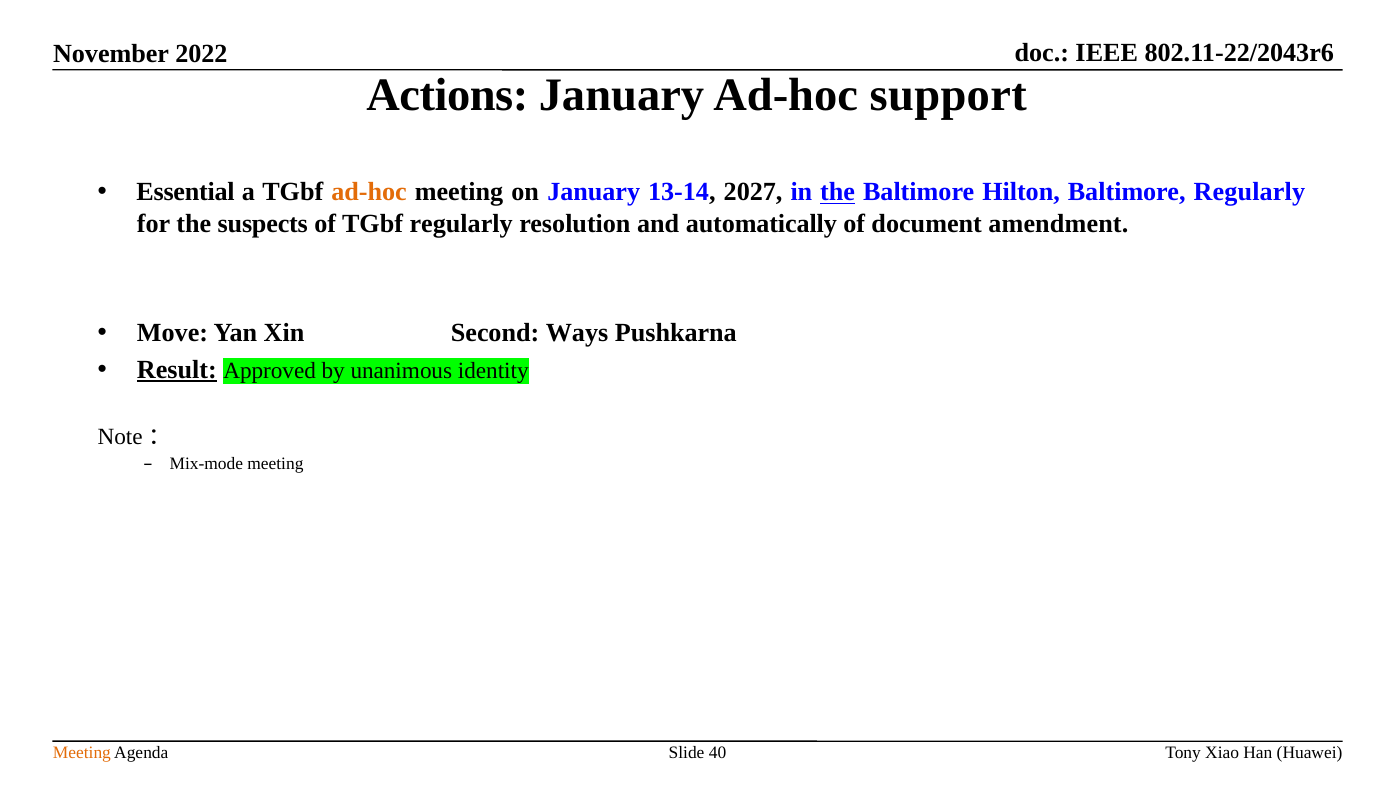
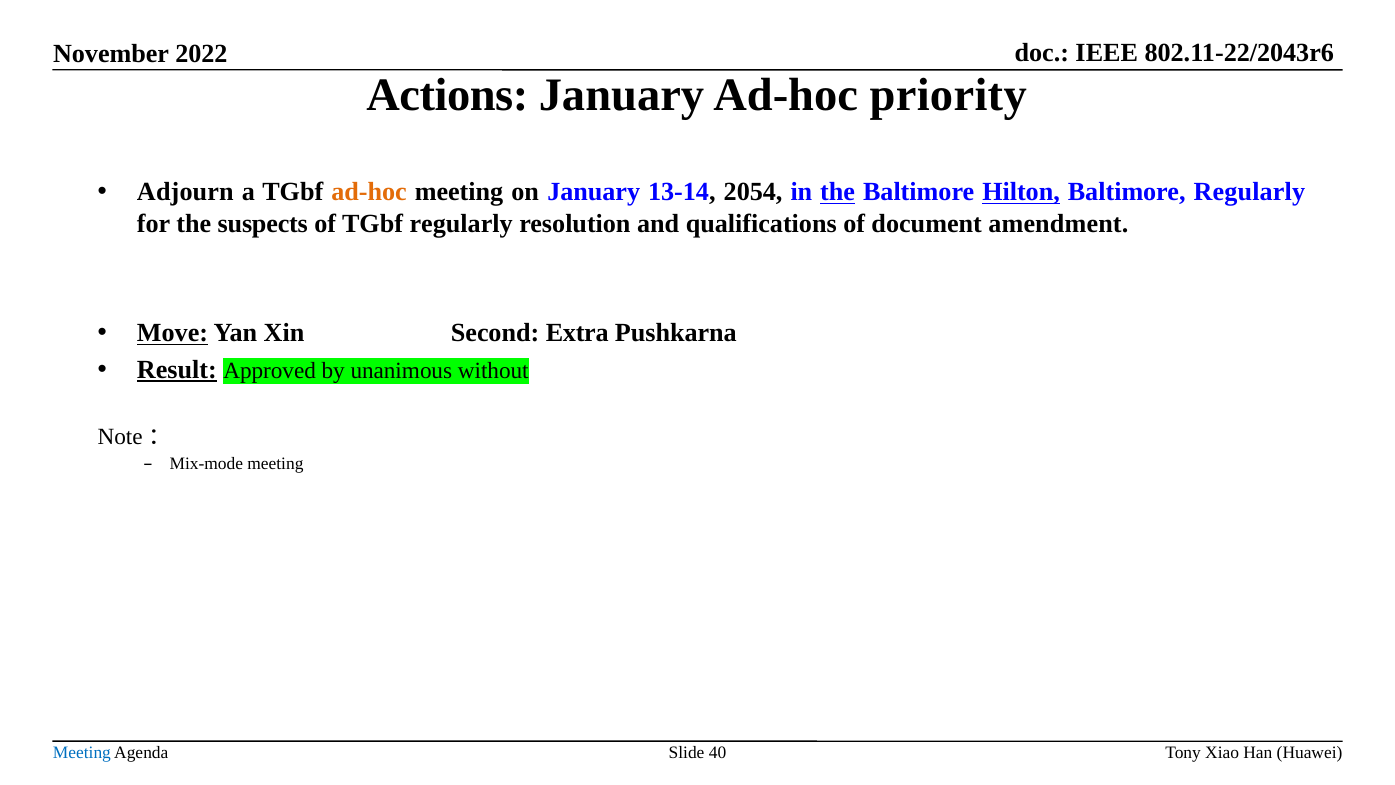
support: support -> priority
Essential: Essential -> Adjourn
2027: 2027 -> 2054
Hilton underline: none -> present
automatically: automatically -> qualifications
Move underline: none -> present
Ways: Ways -> Extra
identity: identity -> without
Meeting at (82, 753) colour: orange -> blue
